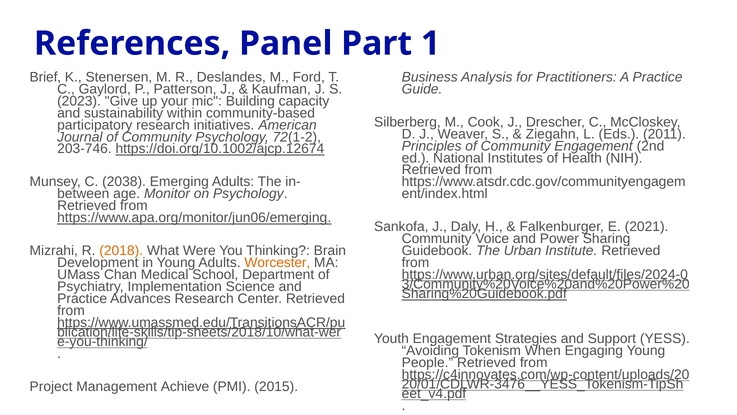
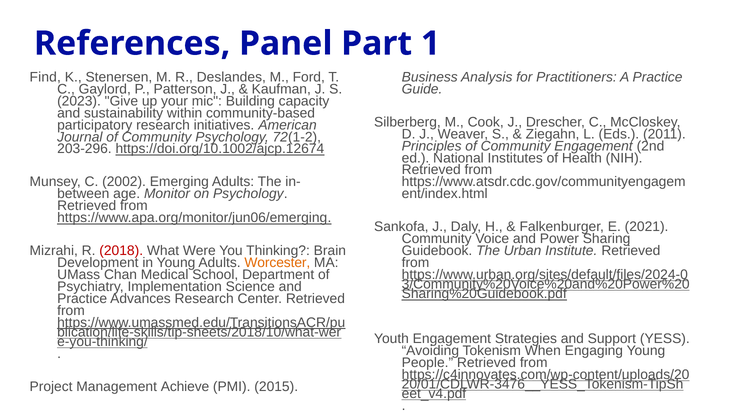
Brief: Brief -> Find
203-746: 203-746 -> 203-296
2038: 2038 -> 2002
2018 colour: orange -> red
